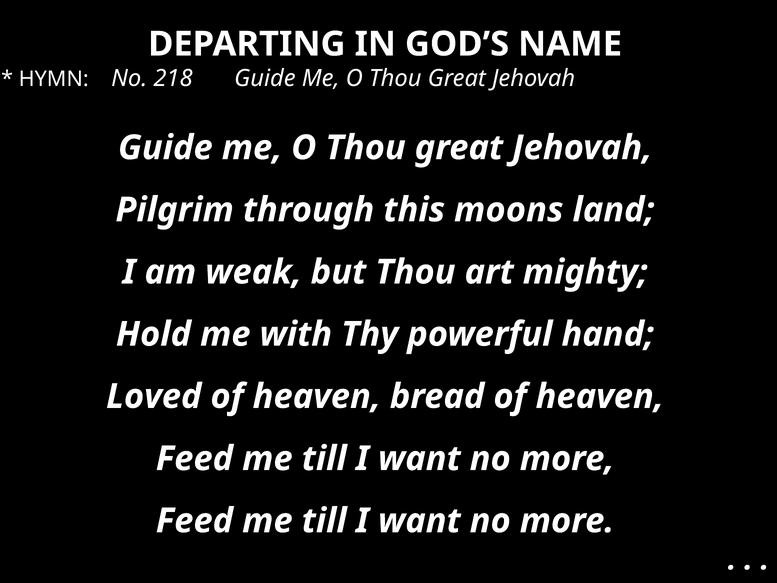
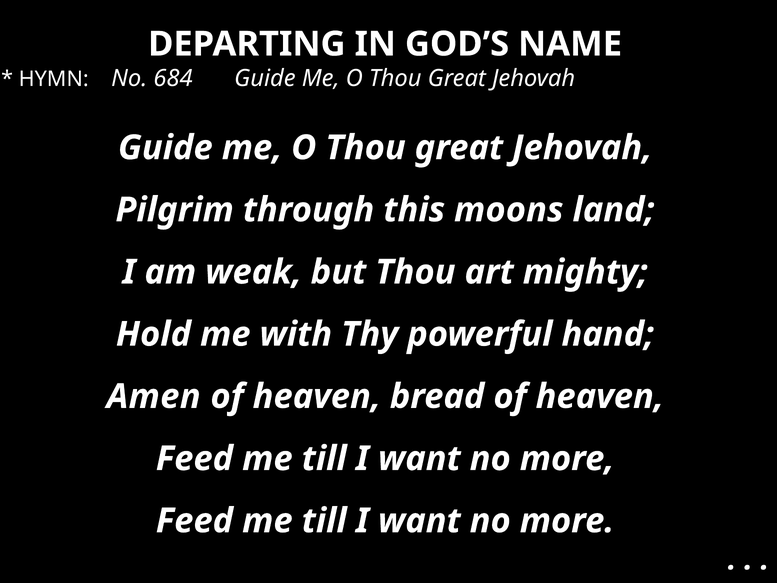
218: 218 -> 684
Loved: Loved -> Amen
